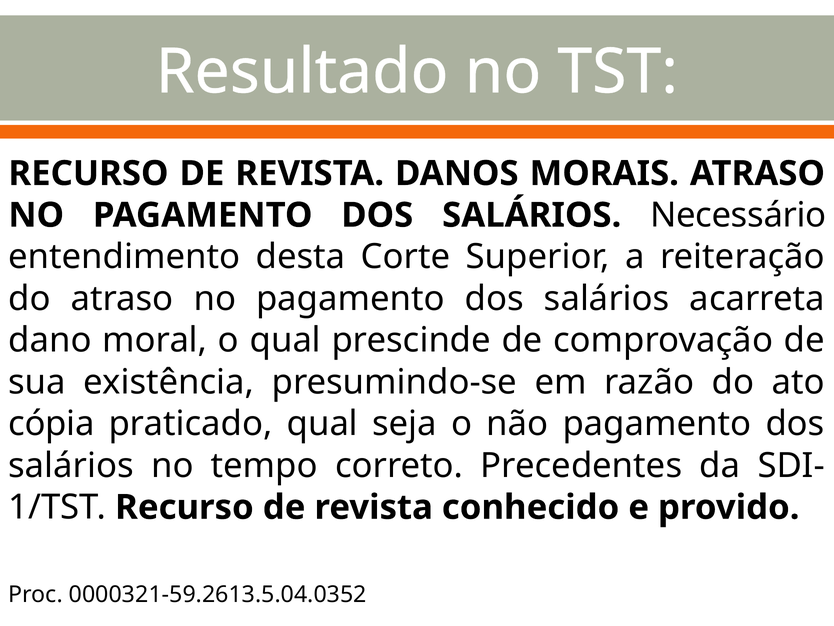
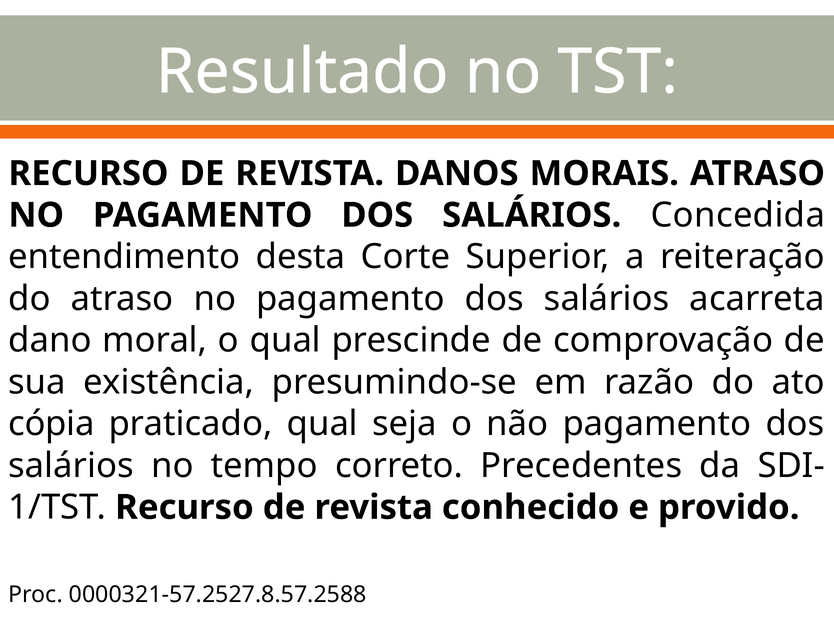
Necessário: Necessário -> Concedida
0000321-59.2613.5.04.0352: 0000321-59.2613.5.04.0352 -> 0000321-57.2527.8.57.2588
